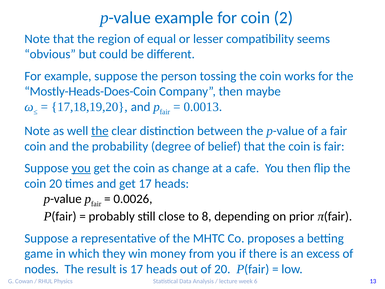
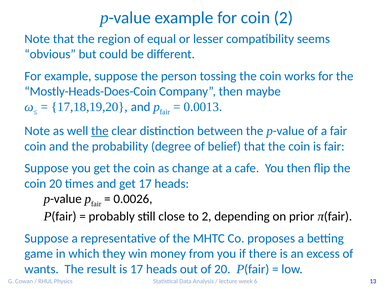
you at (81, 168) underline: present -> none
to 8: 8 -> 2
nodes: nodes -> wants
